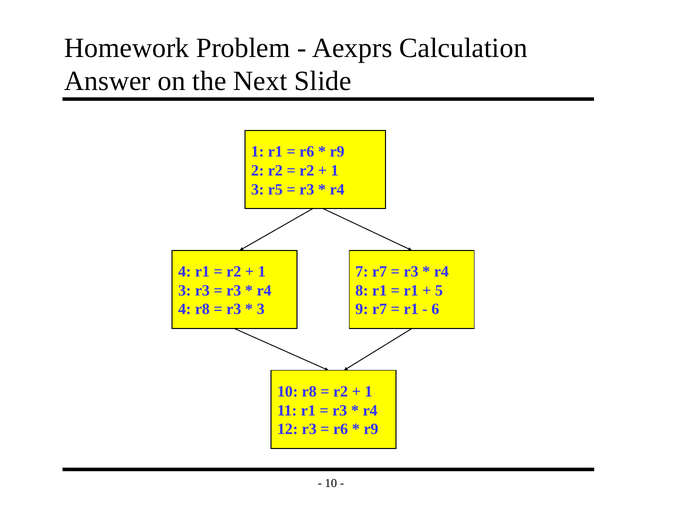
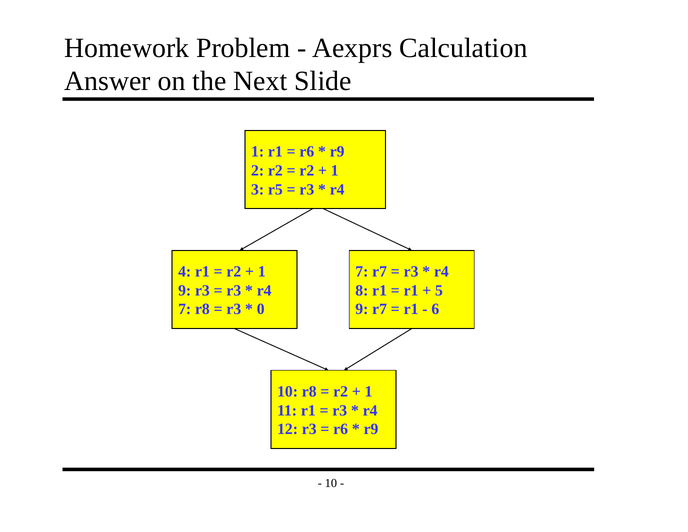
3 at (185, 290): 3 -> 9
4 at (185, 309): 4 -> 7
3 at (261, 309): 3 -> 0
